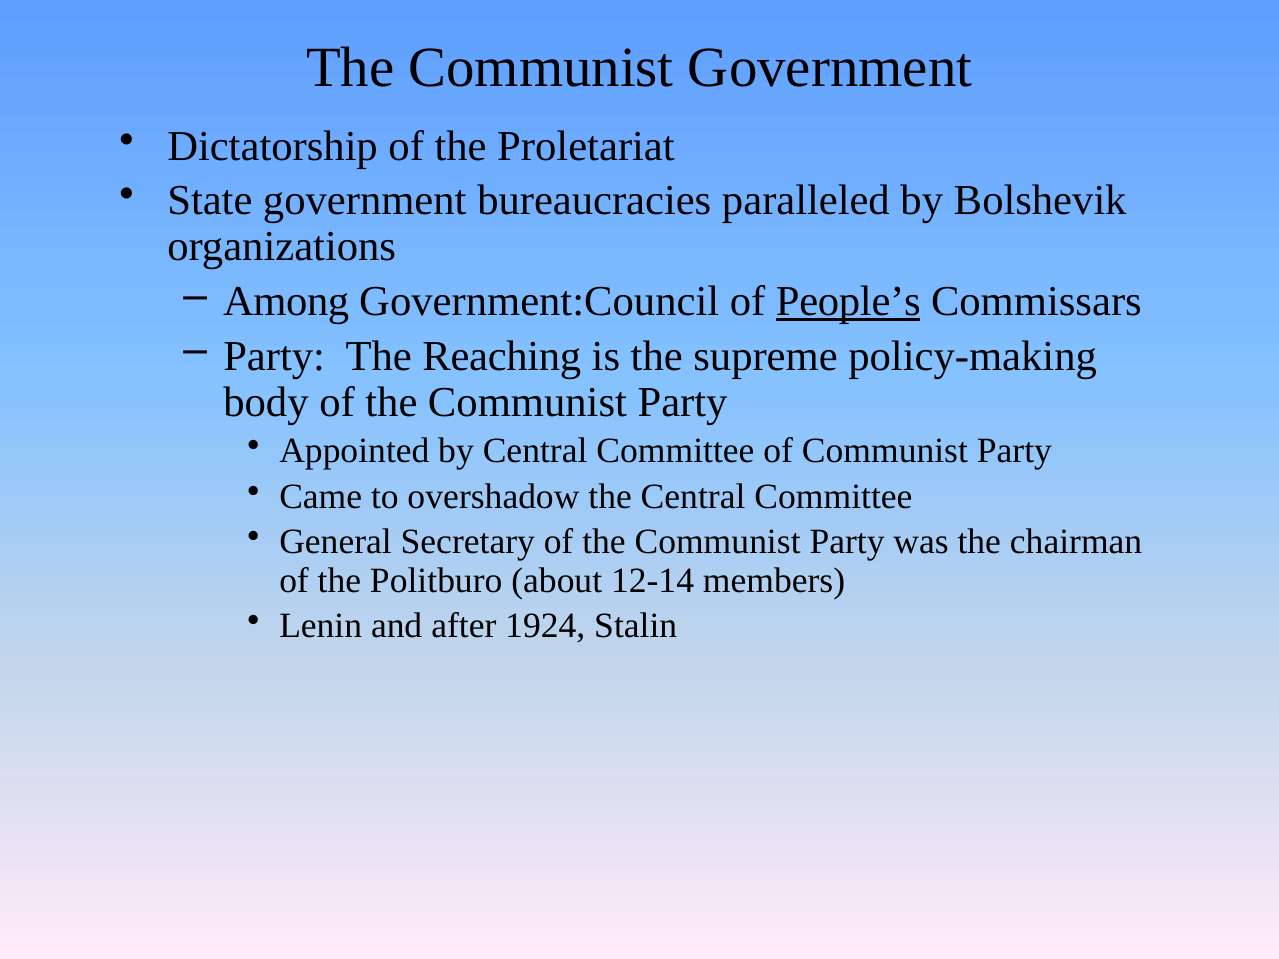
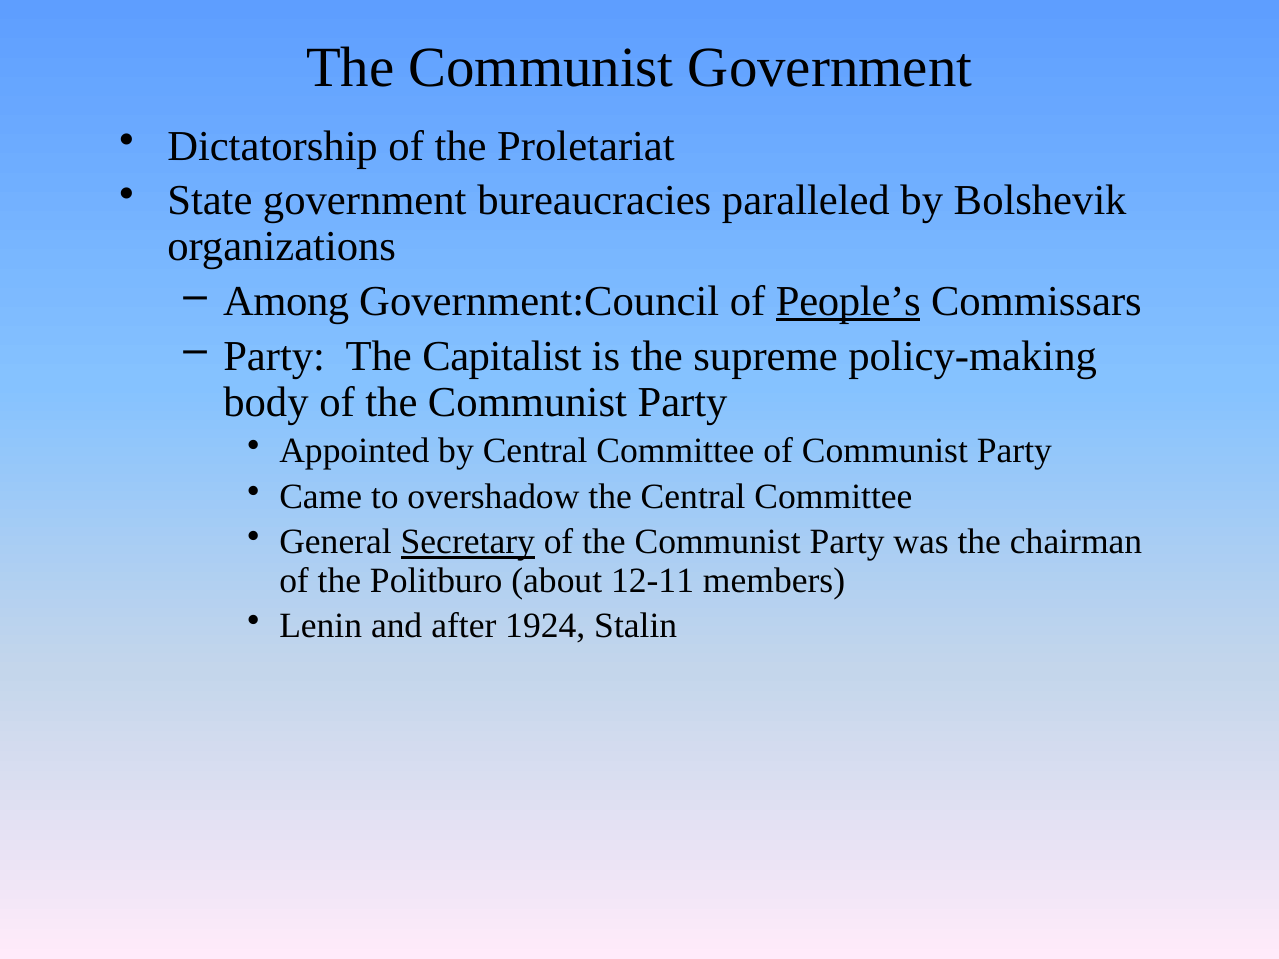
Reaching: Reaching -> Capitalist
Secretary underline: none -> present
12-14: 12-14 -> 12-11
